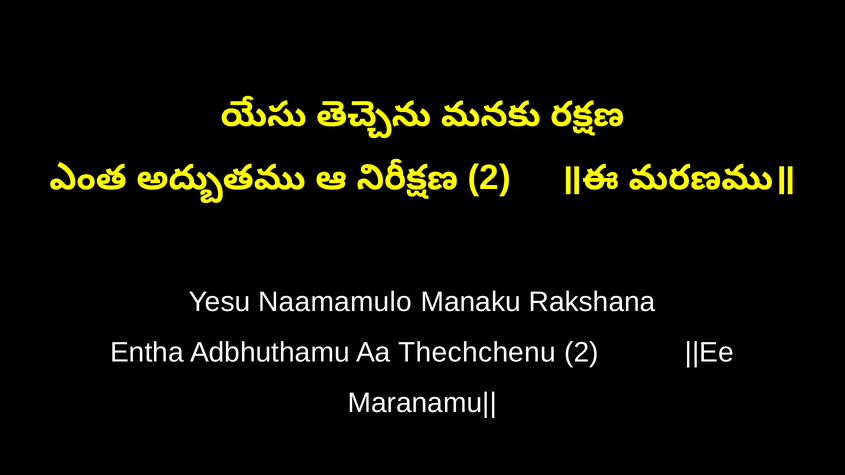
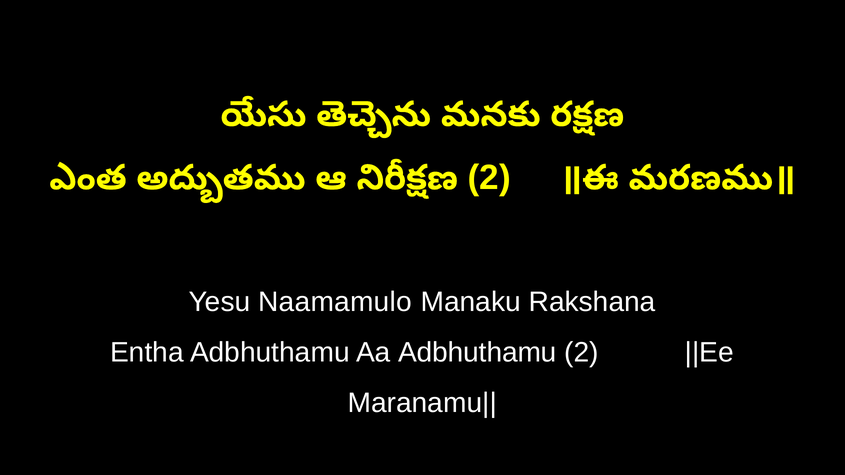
Aa Thechchenu: Thechchenu -> Adbhuthamu
